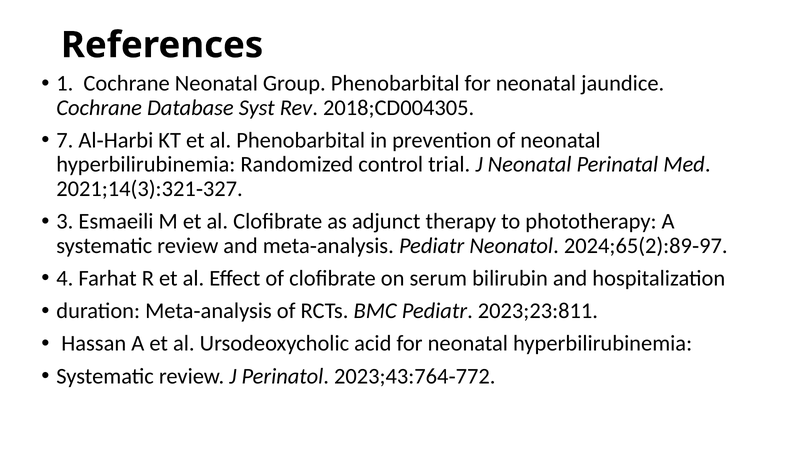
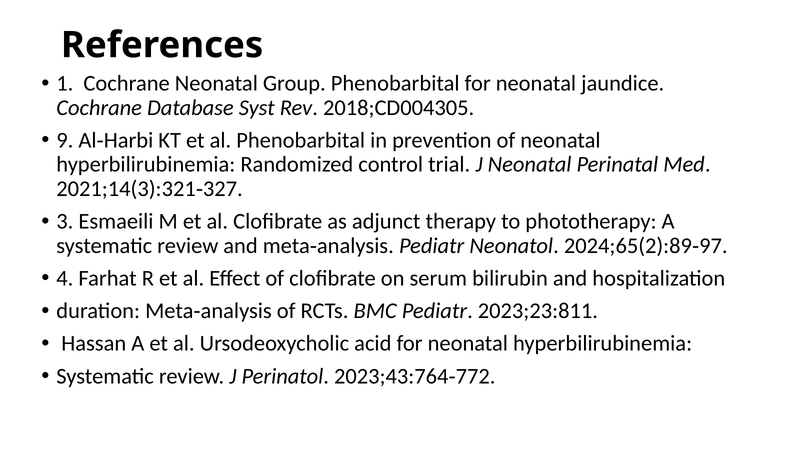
7: 7 -> 9
